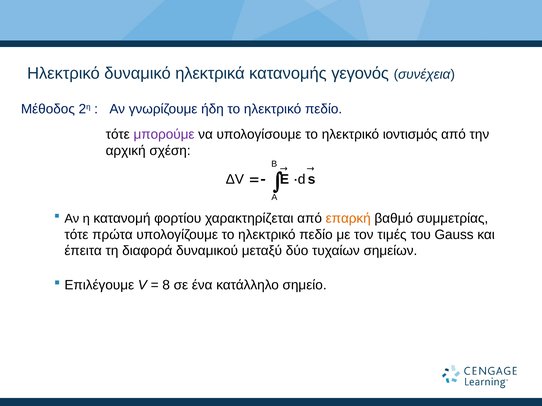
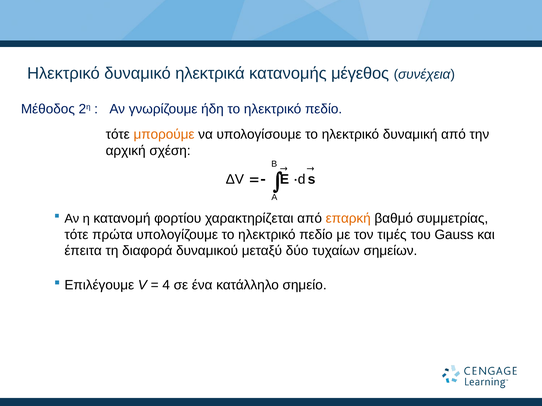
γεγονός: γεγονός -> μέγεθος
μπορούμε colour: purple -> orange
ιοντισμός: ιοντισμός -> δυναμική
8: 8 -> 4
